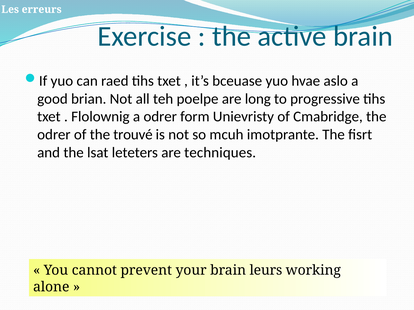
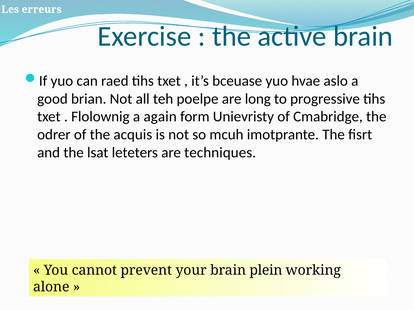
a odrer: odrer -> again
trouvé: trouvé -> acquis
leurs: leurs -> plein
